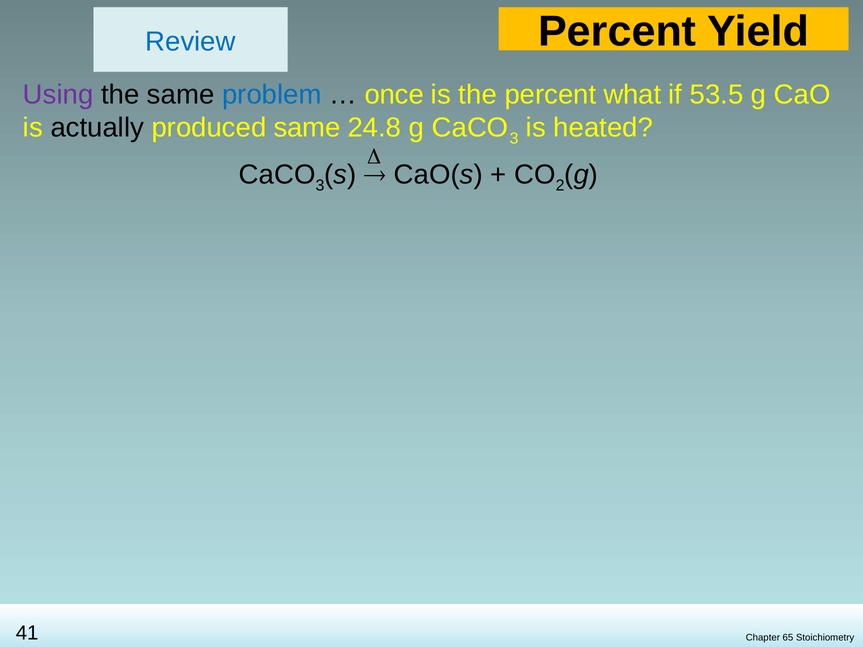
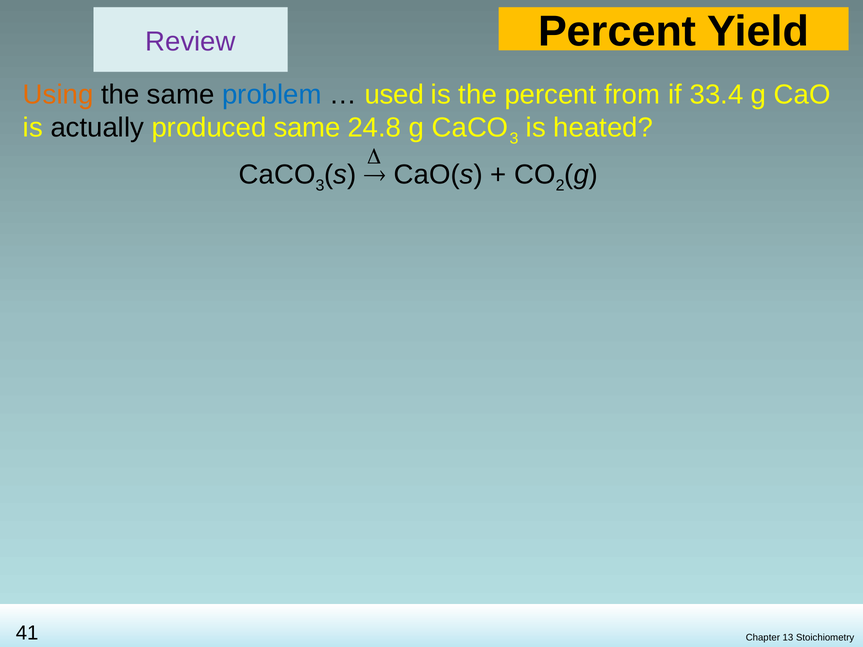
Review colour: blue -> purple
Using colour: purple -> orange
once: once -> used
what: what -> from
53.5: 53.5 -> 33.4
65: 65 -> 13
